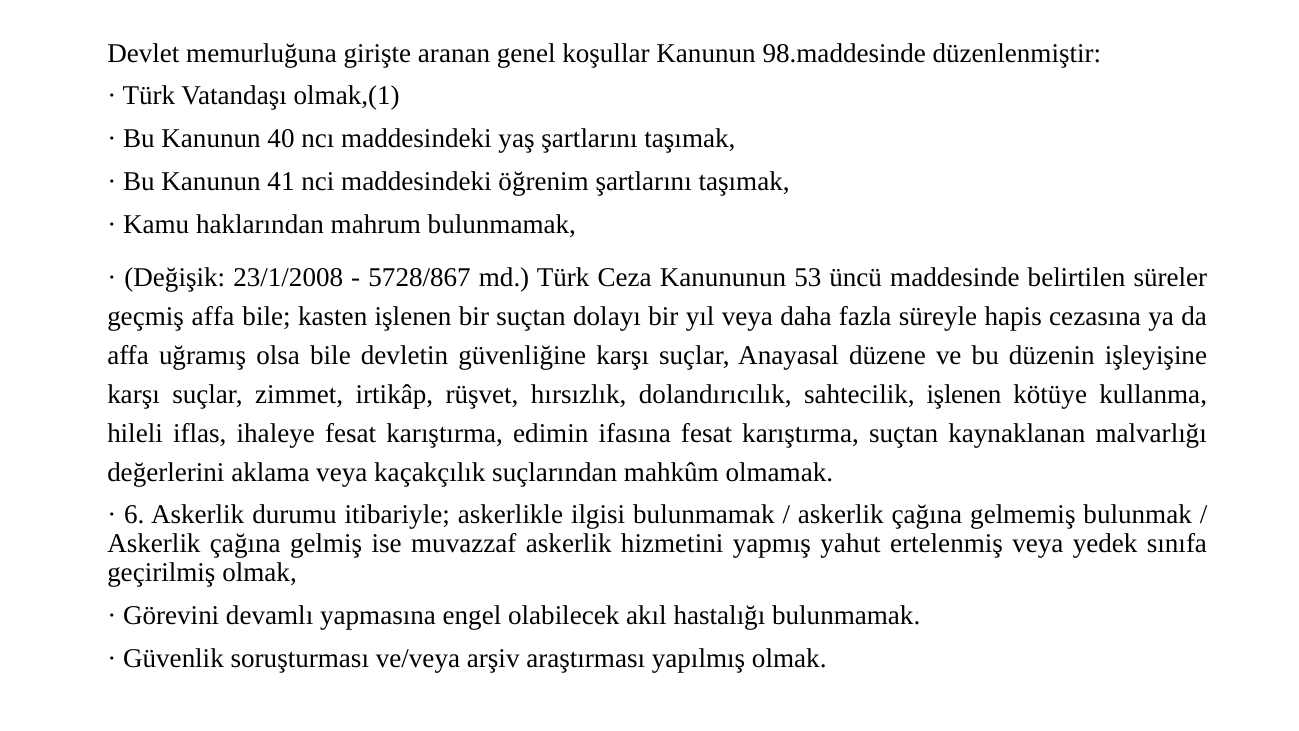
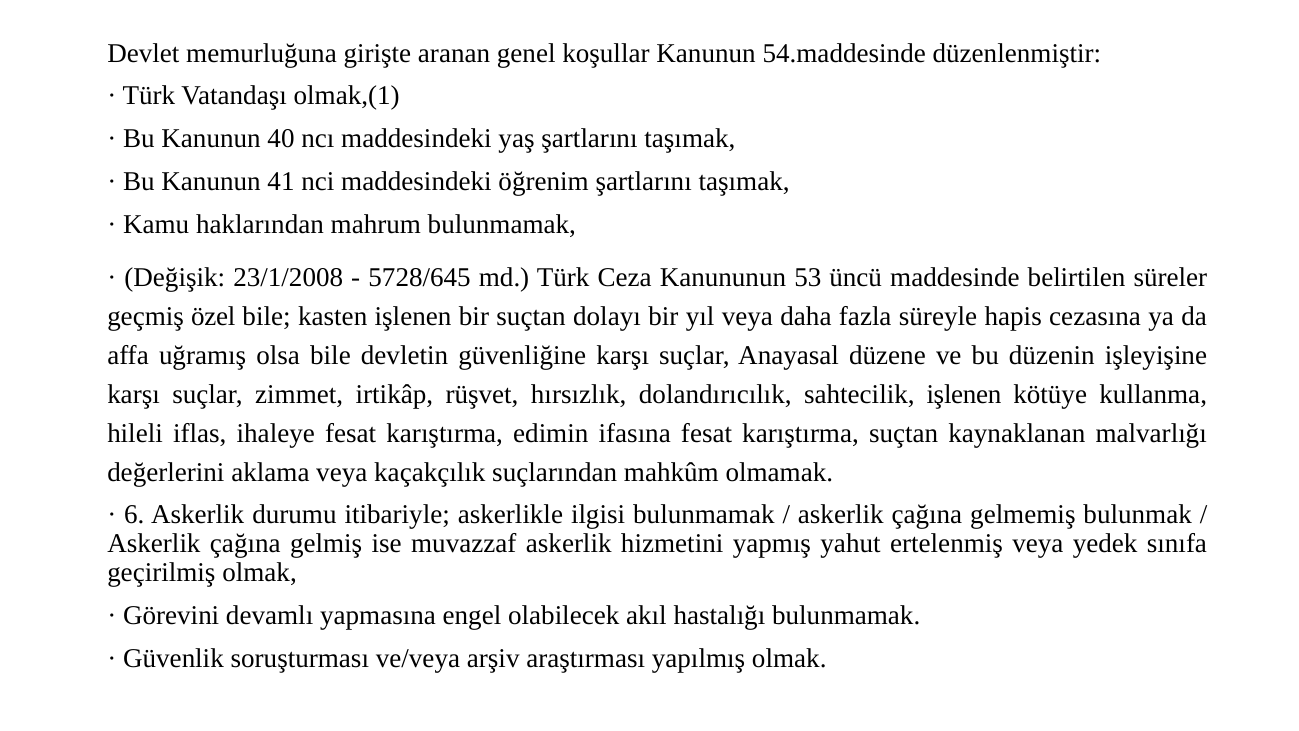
98.maddesinde: 98.maddesinde -> 54.maddesinde
5728/867: 5728/867 -> 5728/645
geçmiş affa: affa -> özel
